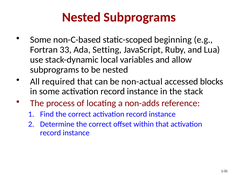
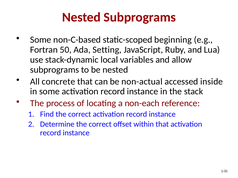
33: 33 -> 50
required: required -> concrete
blocks: blocks -> inside
non-adds: non-adds -> non-each
